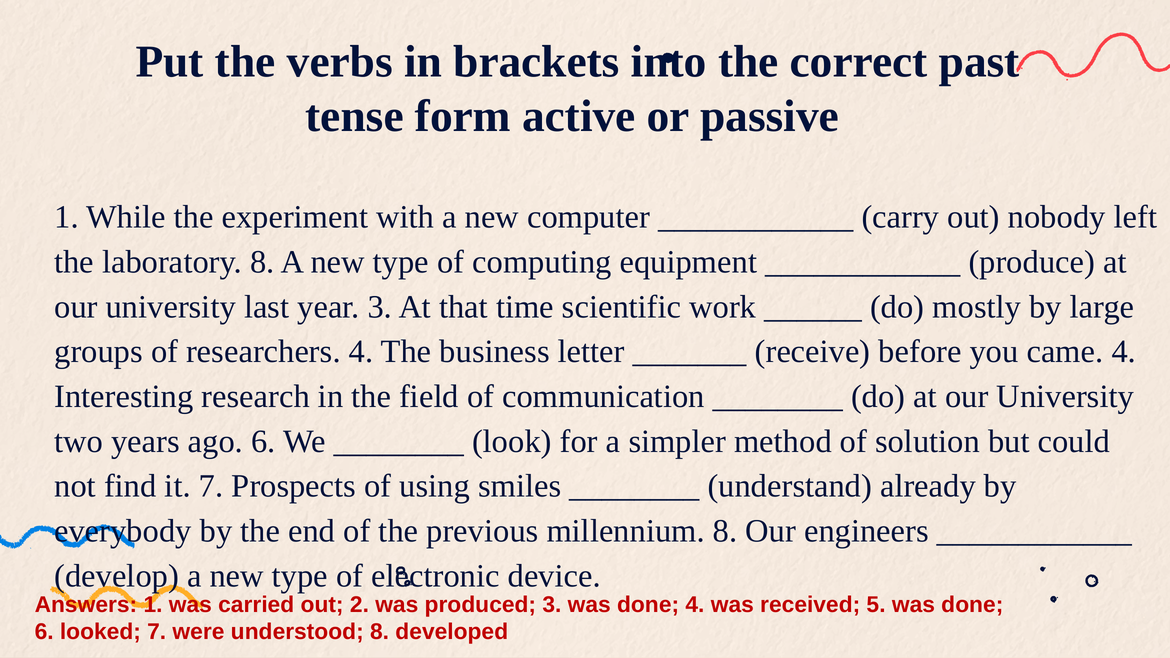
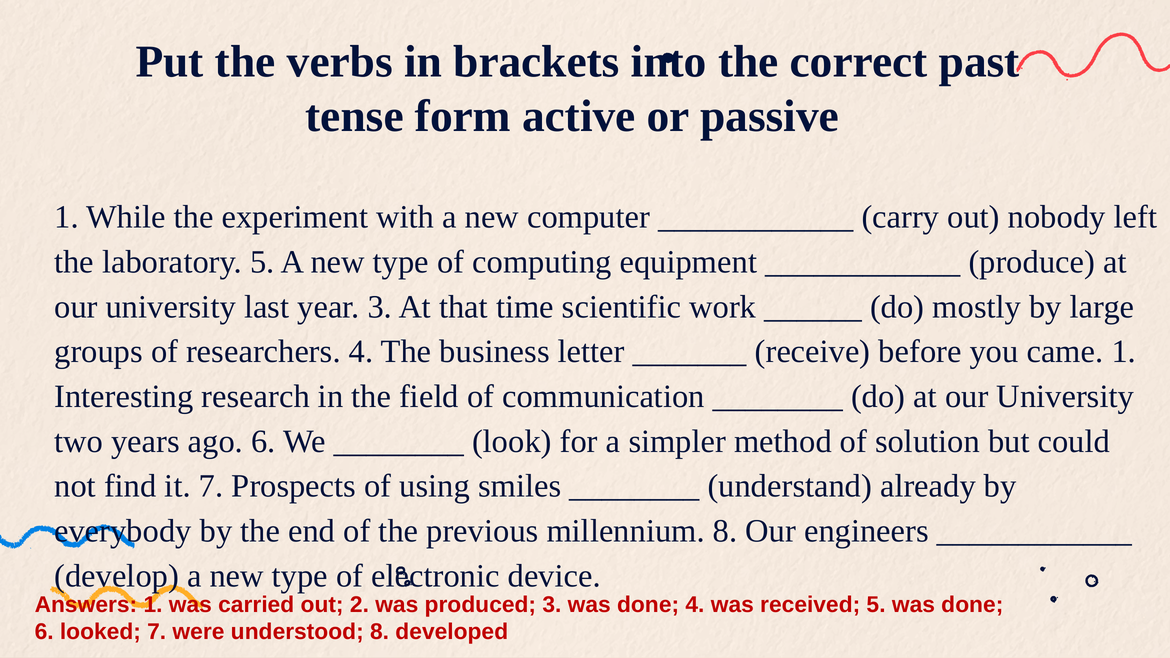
laboratory 8: 8 -> 5
came 4: 4 -> 1
